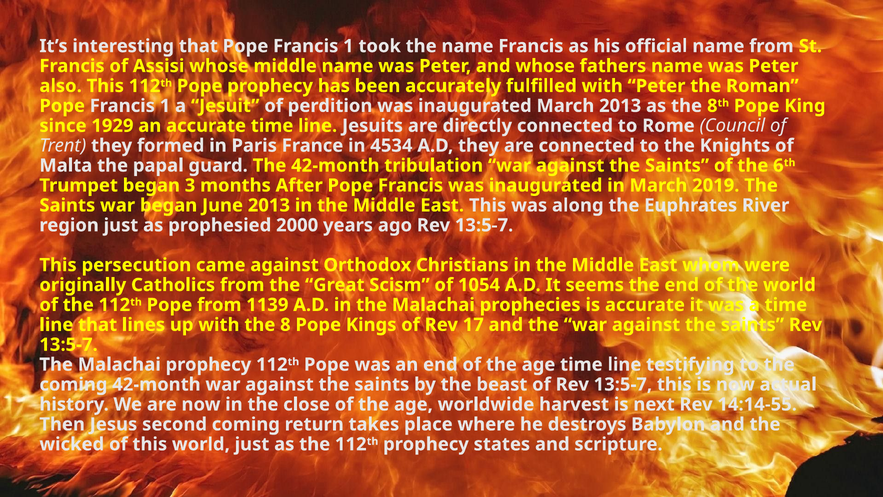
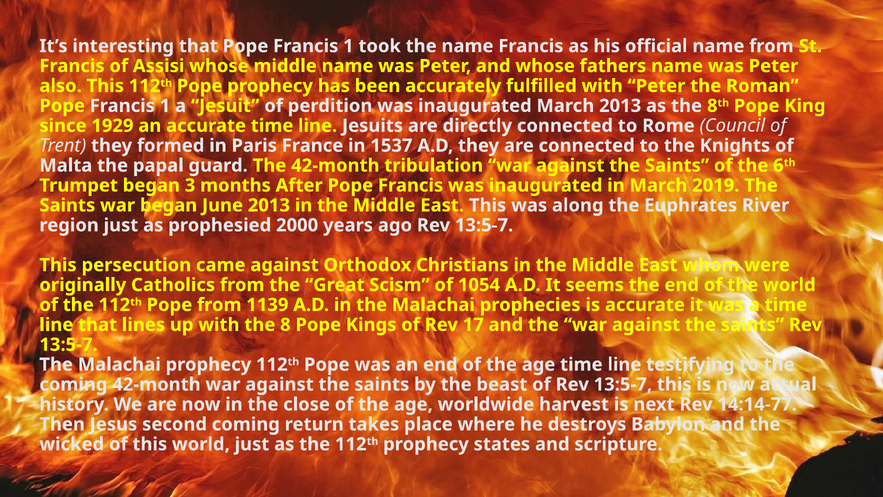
4534: 4534 -> 1537
14:14-55: 14:14-55 -> 14:14-77
